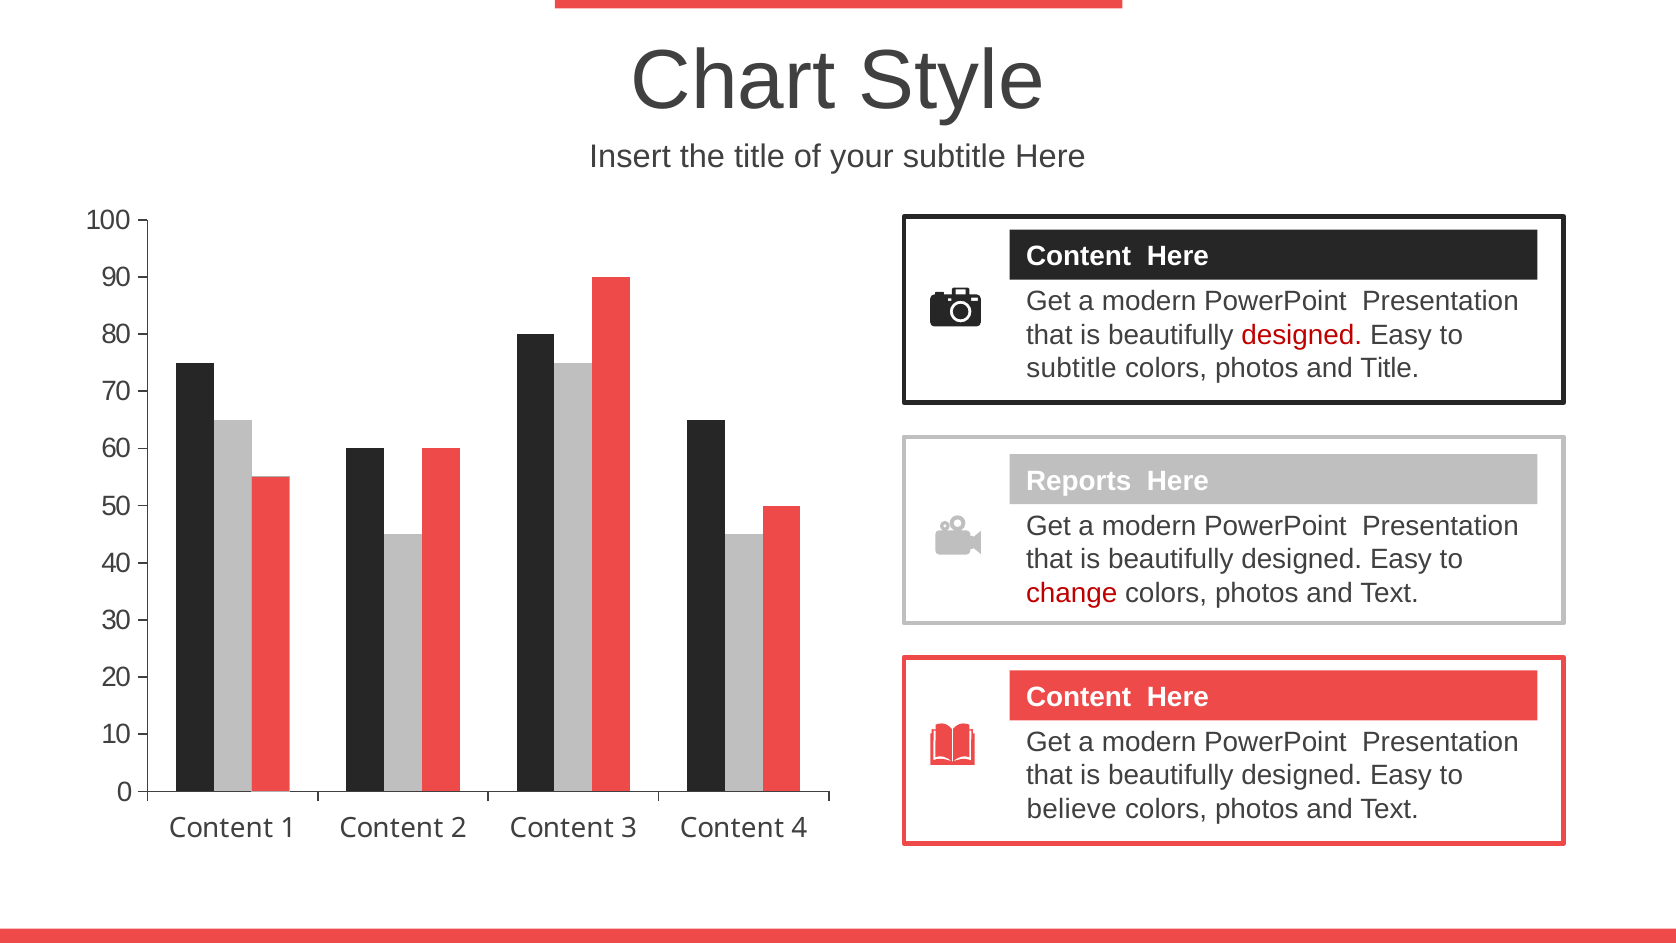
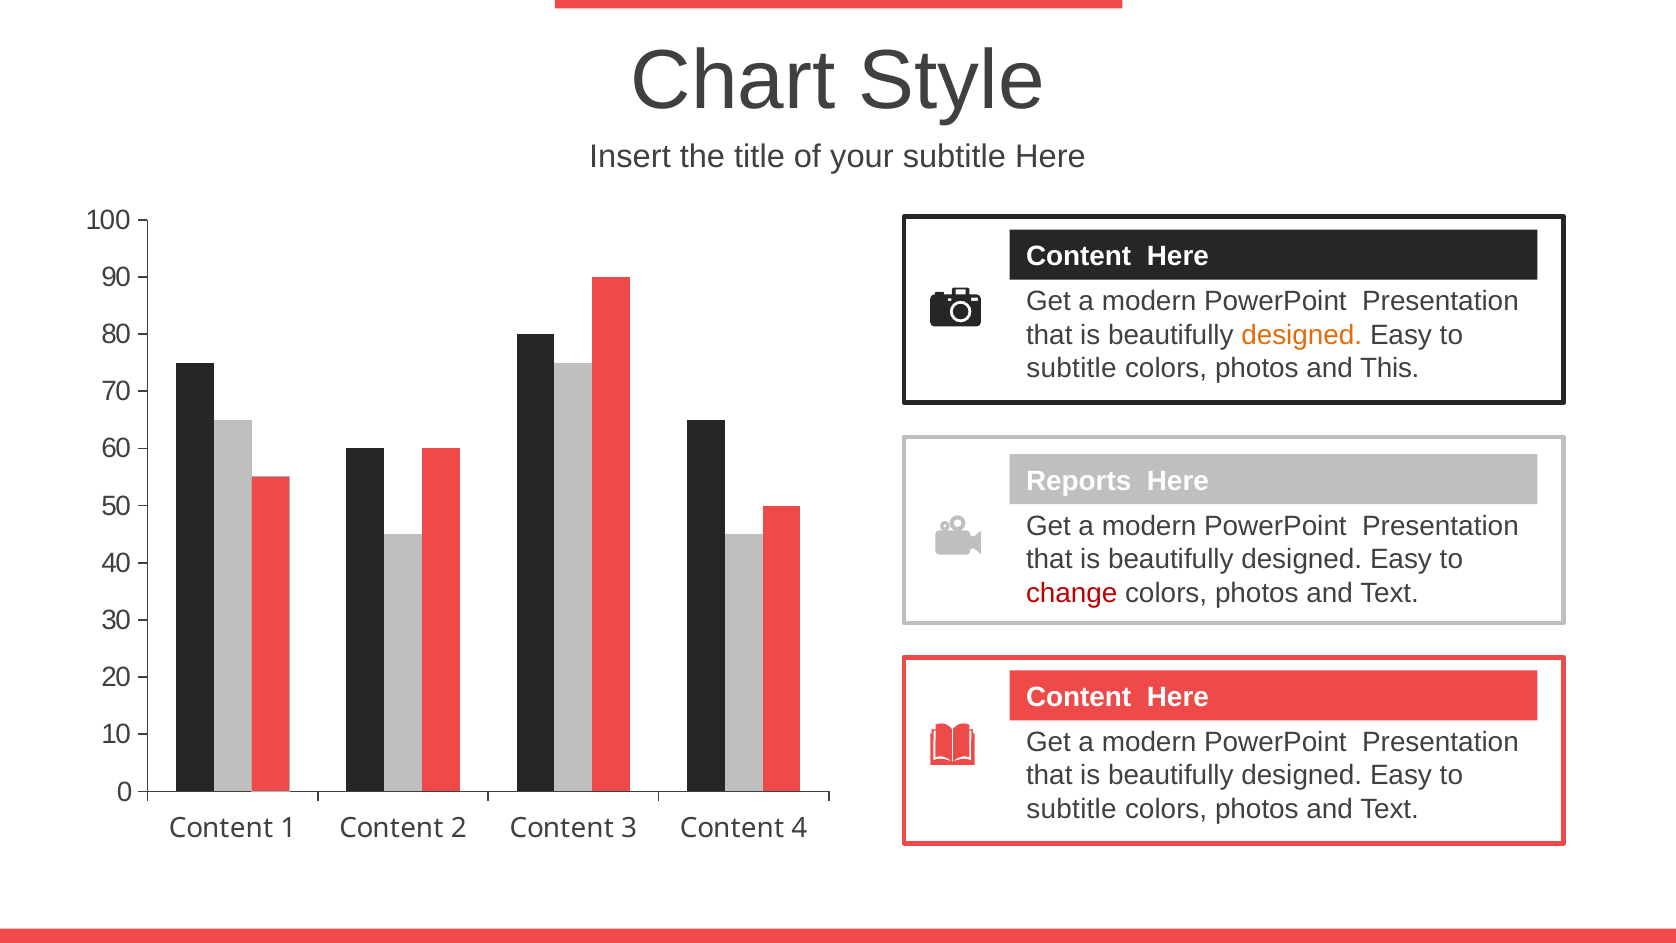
designed at (1302, 335) colour: red -> orange
and Title: Title -> This
believe at (1072, 809): believe -> subtitle
